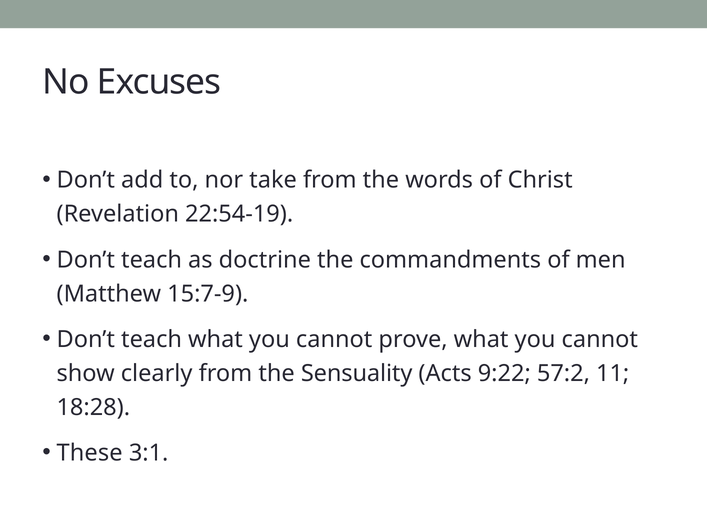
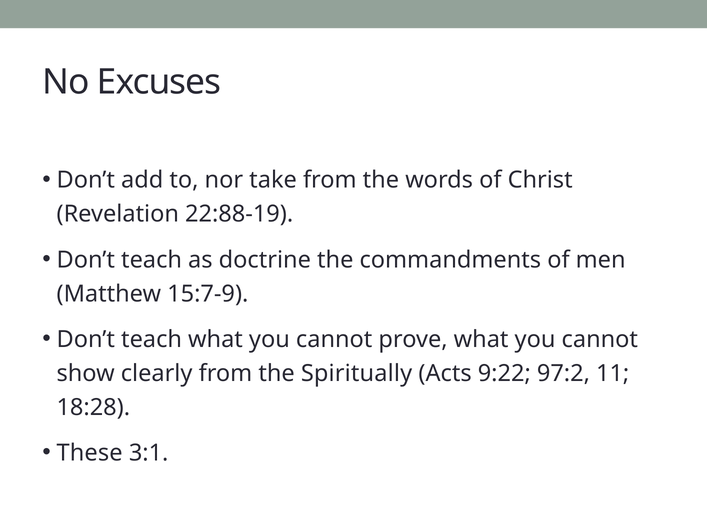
22:54-19: 22:54-19 -> 22:88-19
Sensuality: Sensuality -> Spiritually
57:2: 57:2 -> 97:2
